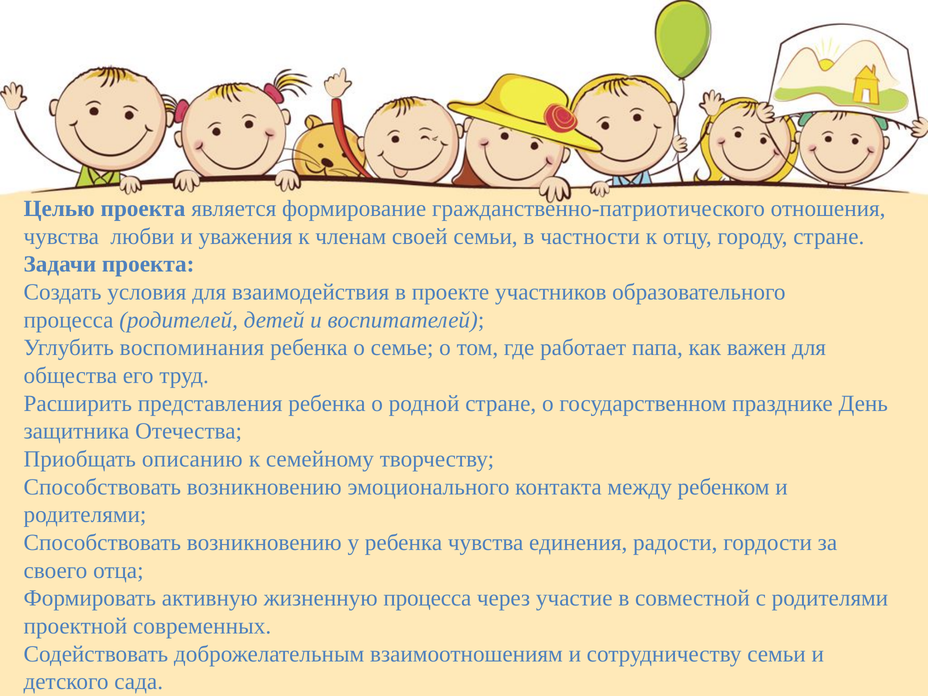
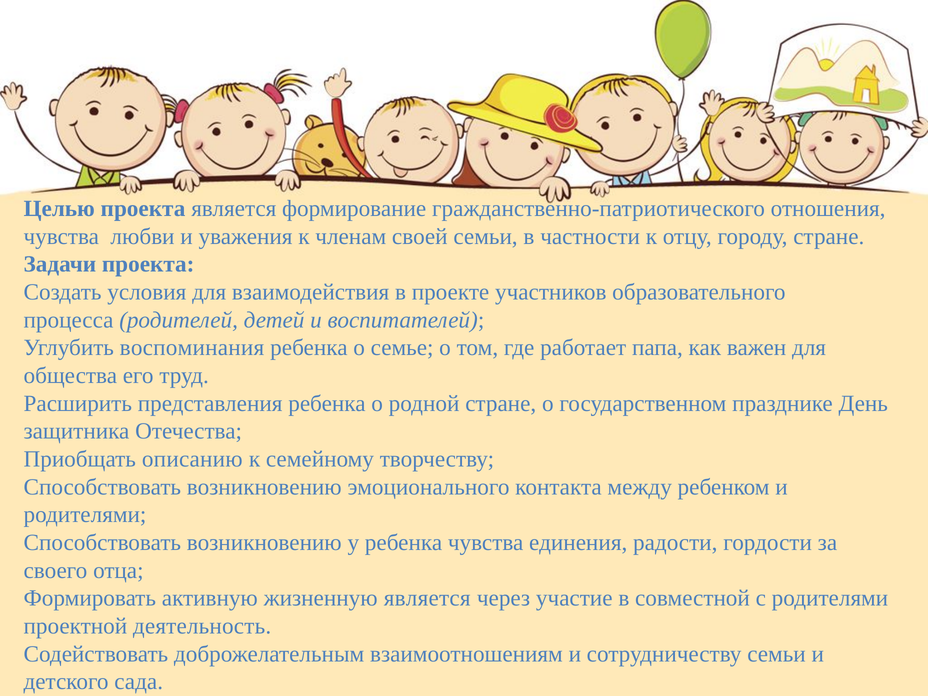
жизненную процесса: процесса -> является
современных: современных -> деятельность
